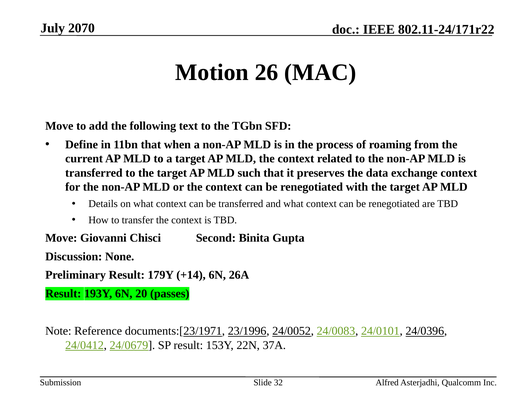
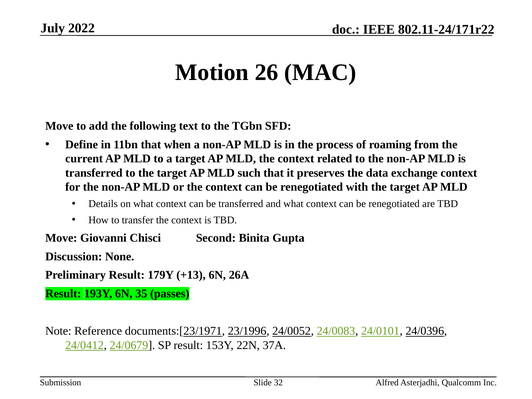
2070: 2070 -> 2022
+14: +14 -> +13
20: 20 -> 35
